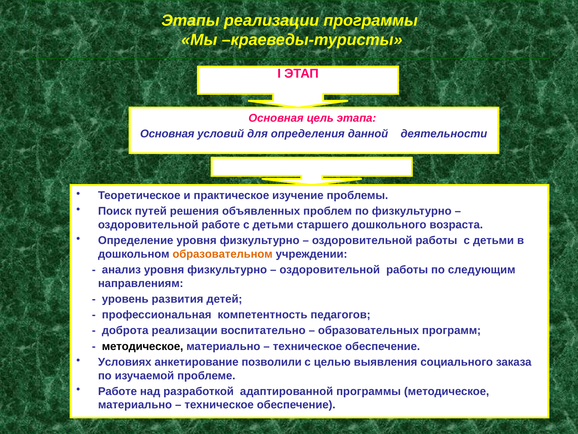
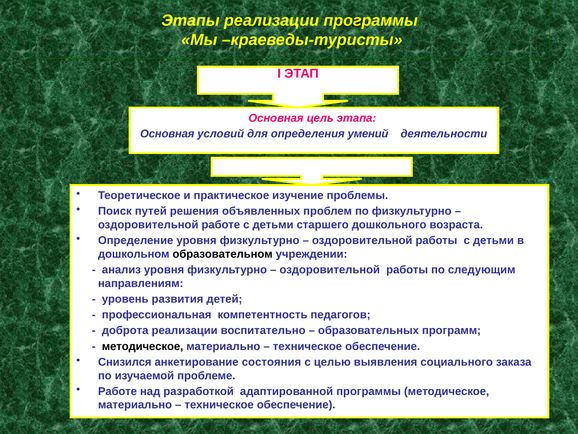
данной: данной -> умений
образовательном colour: orange -> black
Условиях: Условиях -> Снизился
позволили: позволили -> состояния
